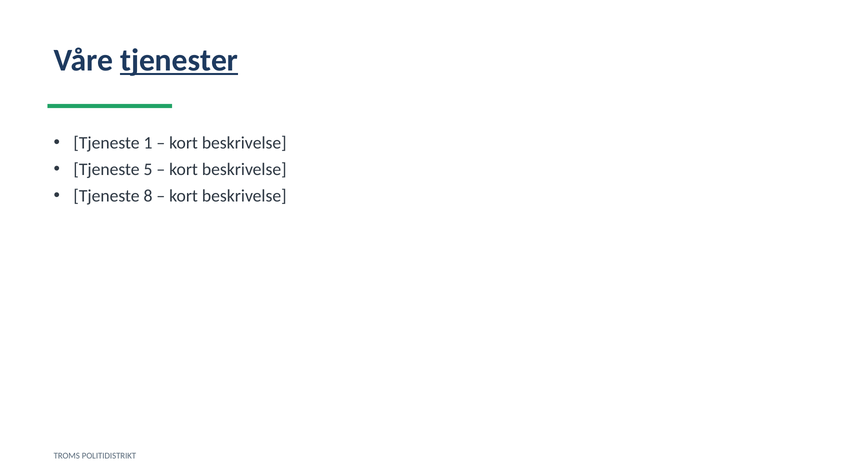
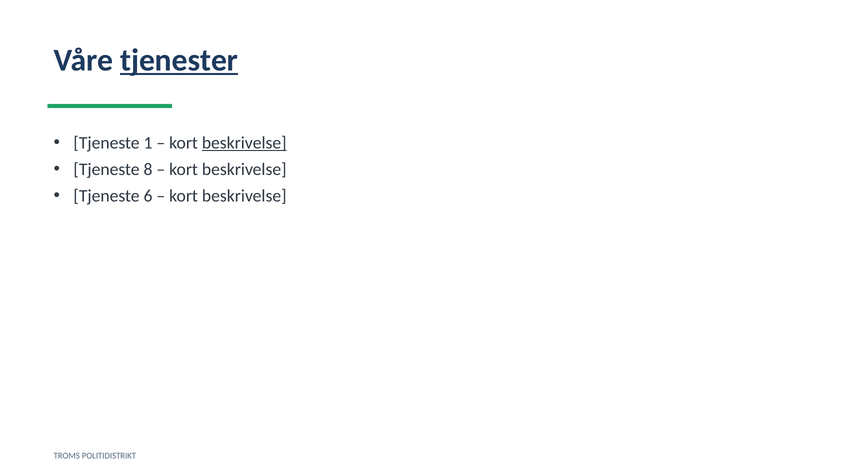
beskrivelse at (244, 143) underline: none -> present
5: 5 -> 8
8: 8 -> 6
